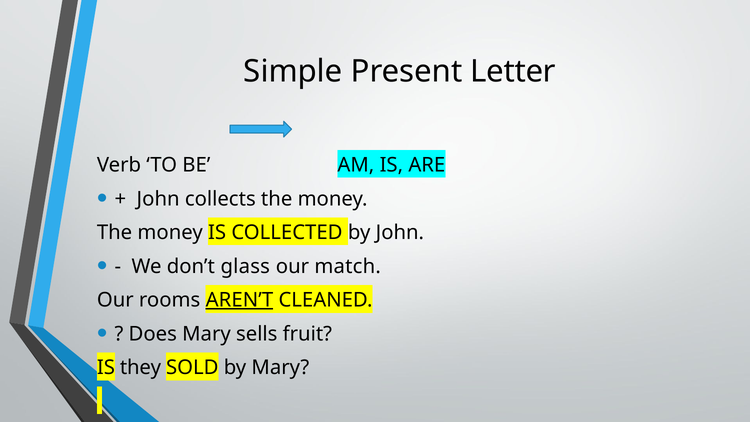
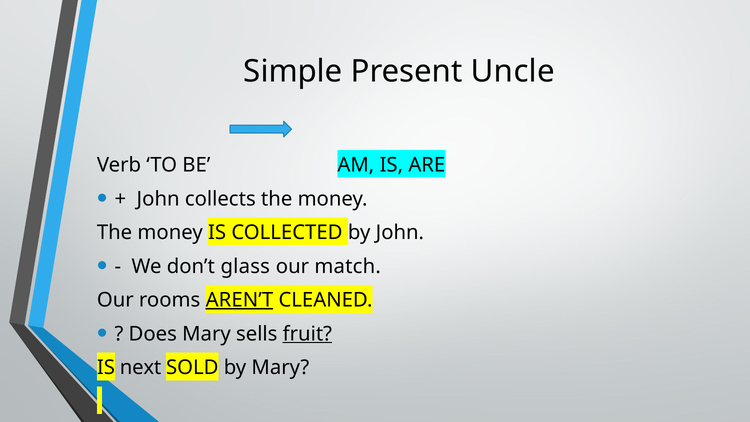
Letter: Letter -> Uncle
fruit underline: none -> present
they: they -> next
